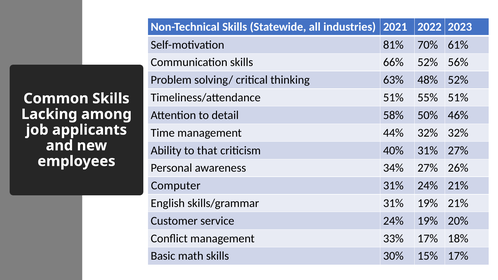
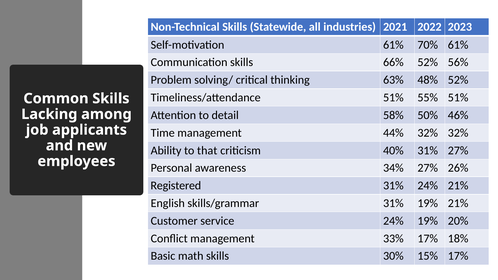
Self-motivation 81%: 81% -> 61%
Computer: Computer -> Registered
